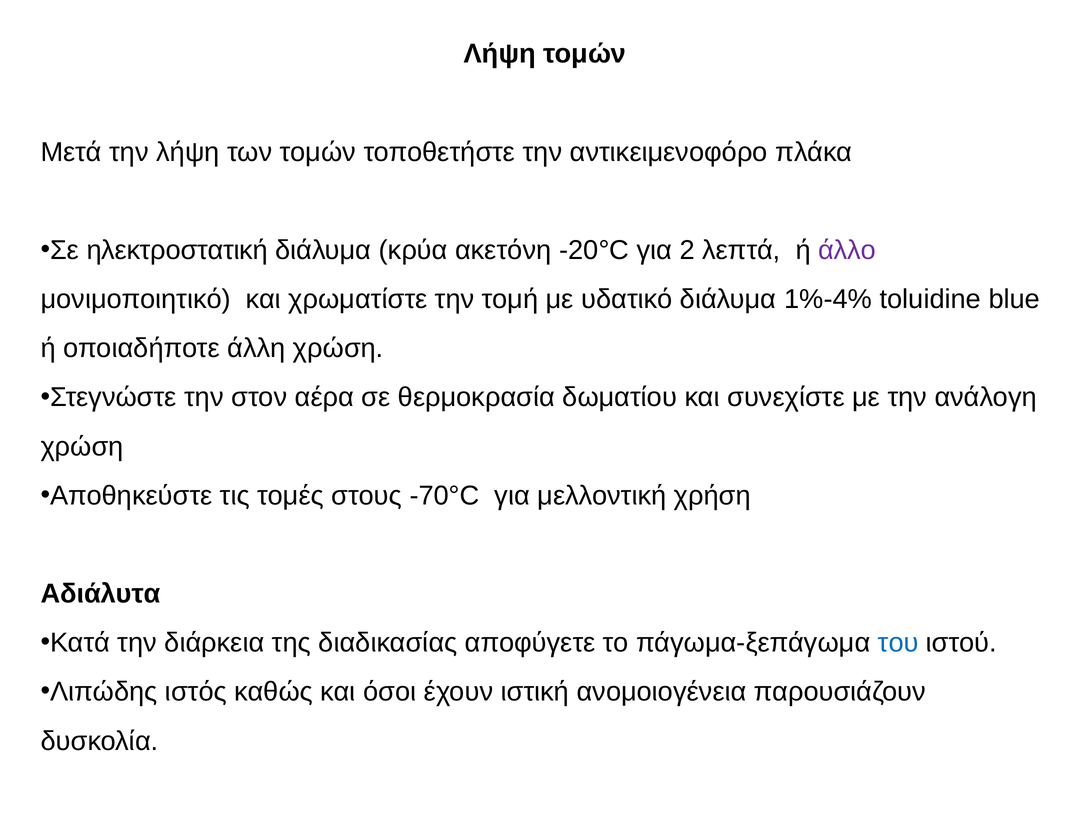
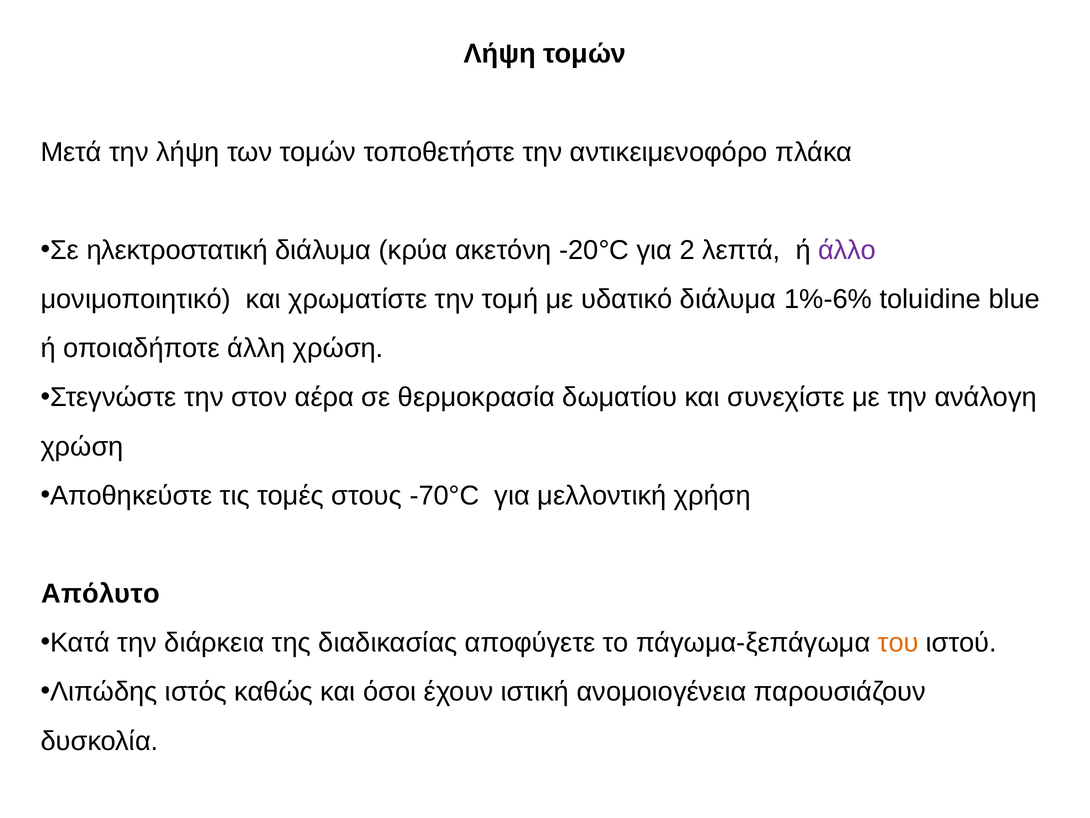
1%-4%: 1%-4% -> 1%-6%
Αδιάλυτα: Αδιάλυτα -> Απόλυτο
του colour: blue -> orange
